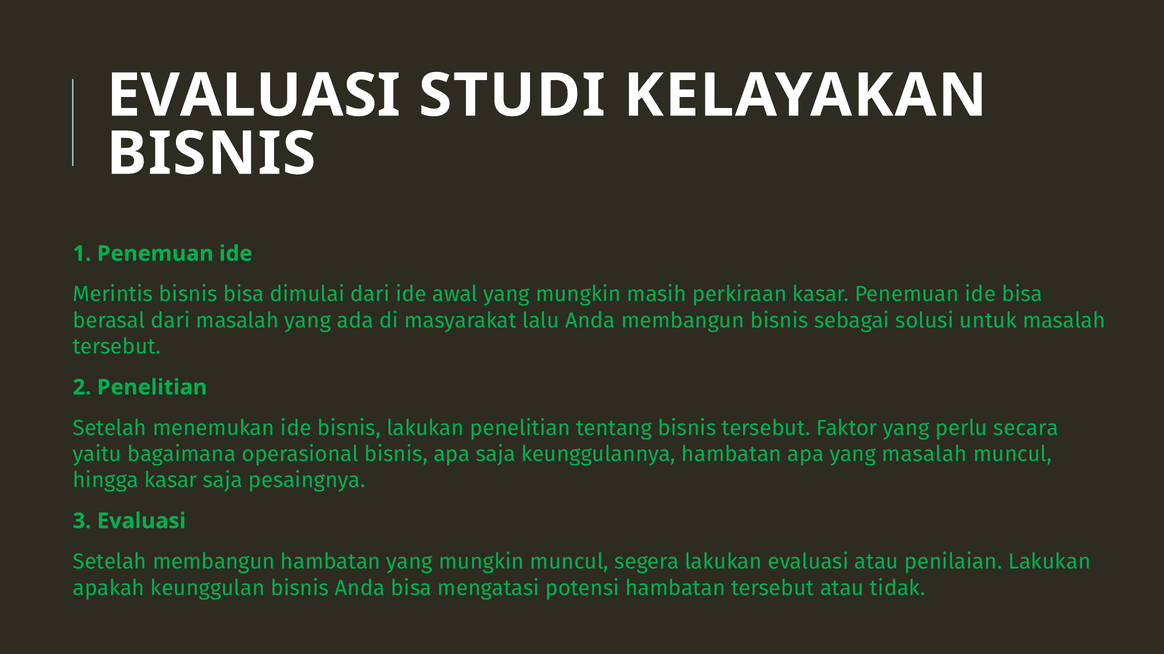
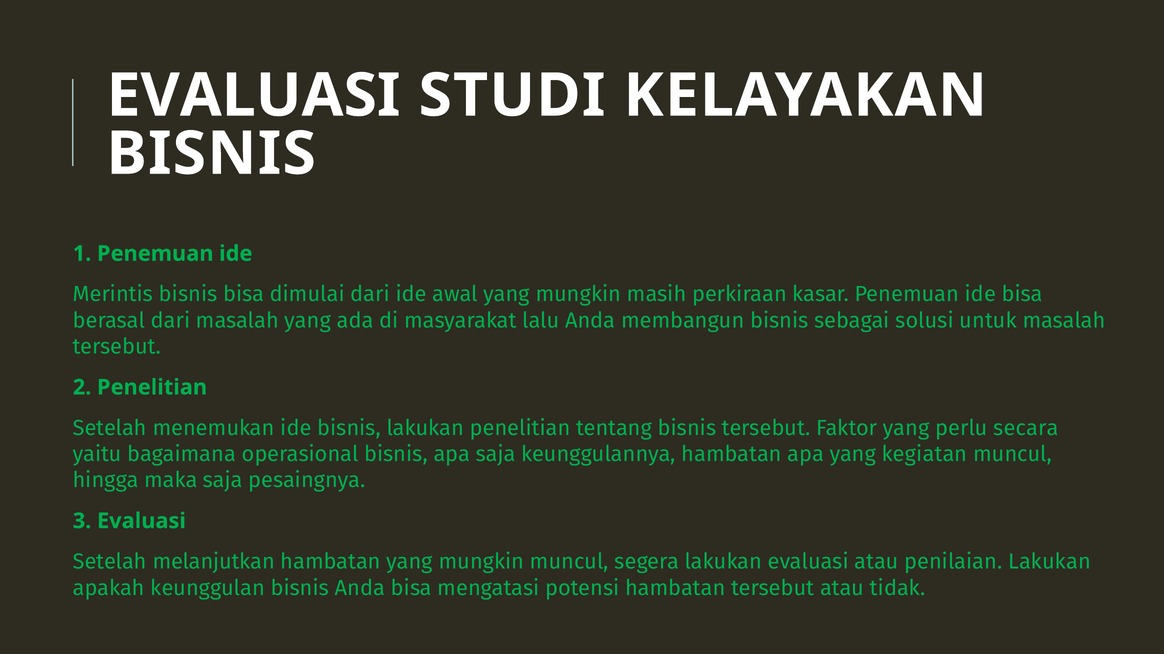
yang masalah: masalah -> kegiatan
hingga kasar: kasar -> maka
Setelah membangun: membangun -> melanjutkan
